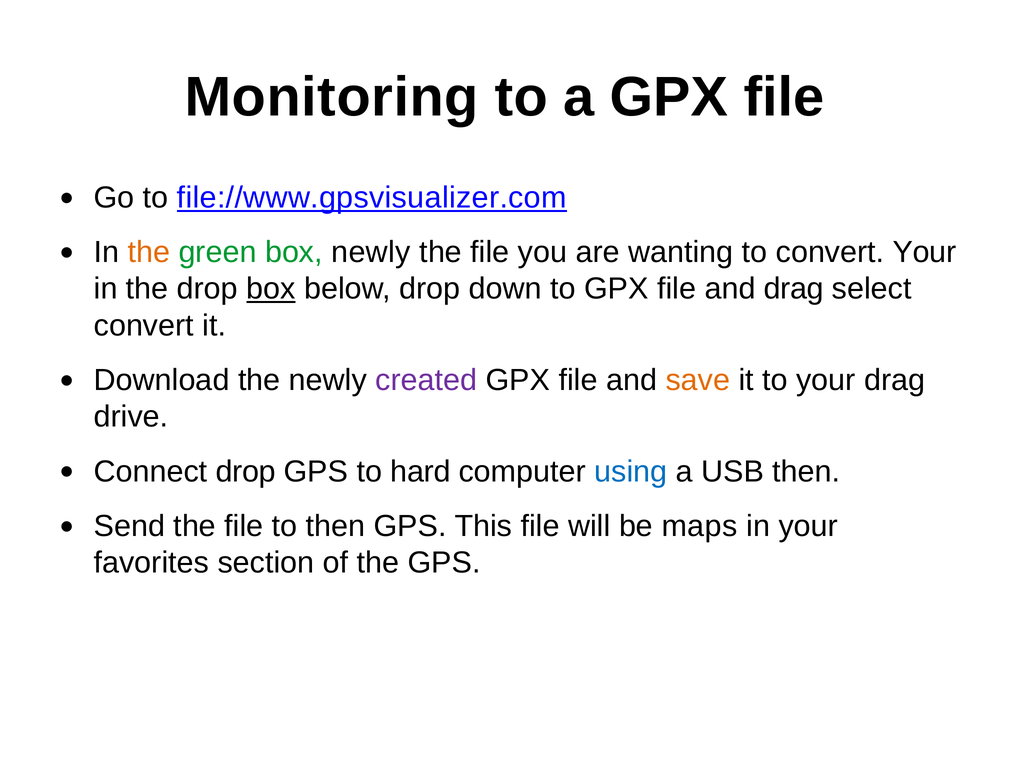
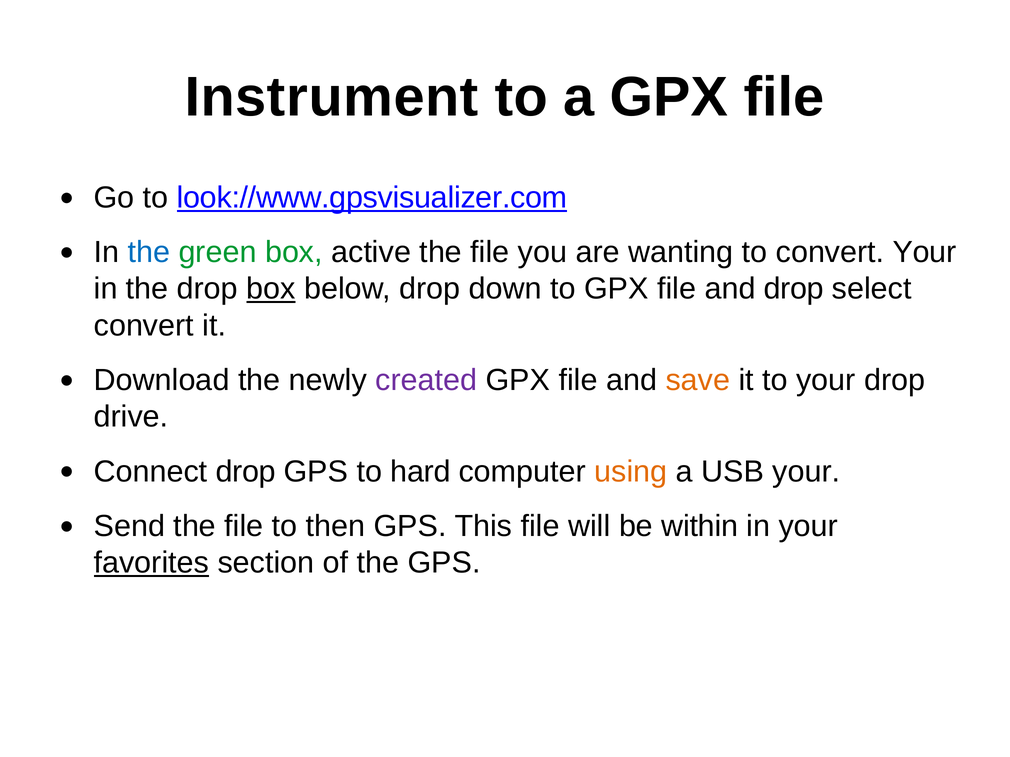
Monitoring: Monitoring -> Instrument
file://www.gpsvisualizer.com: file://www.gpsvisualizer.com -> look://www.gpsvisualizer.com
the at (149, 252) colour: orange -> blue
box newly: newly -> active
and drag: drag -> drop
your drag: drag -> drop
using colour: blue -> orange
USB then: then -> your
maps: maps -> within
favorites underline: none -> present
